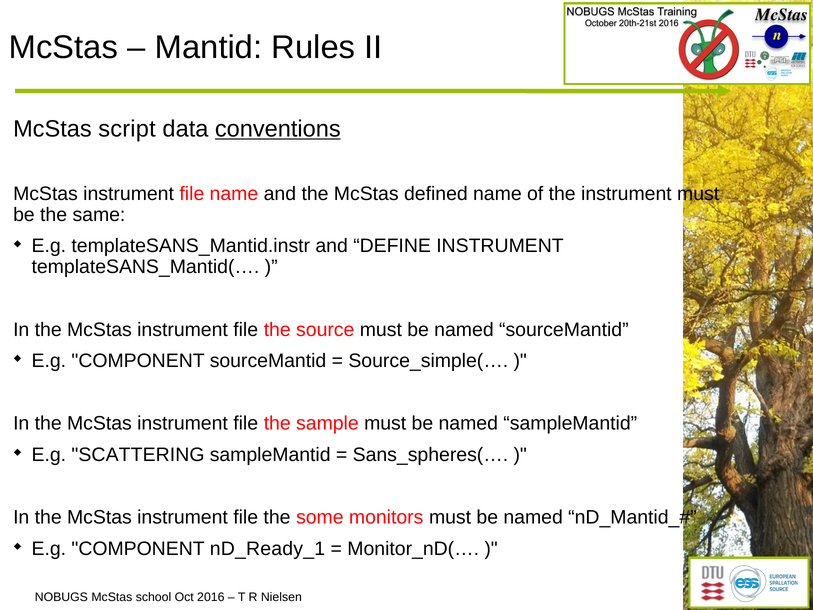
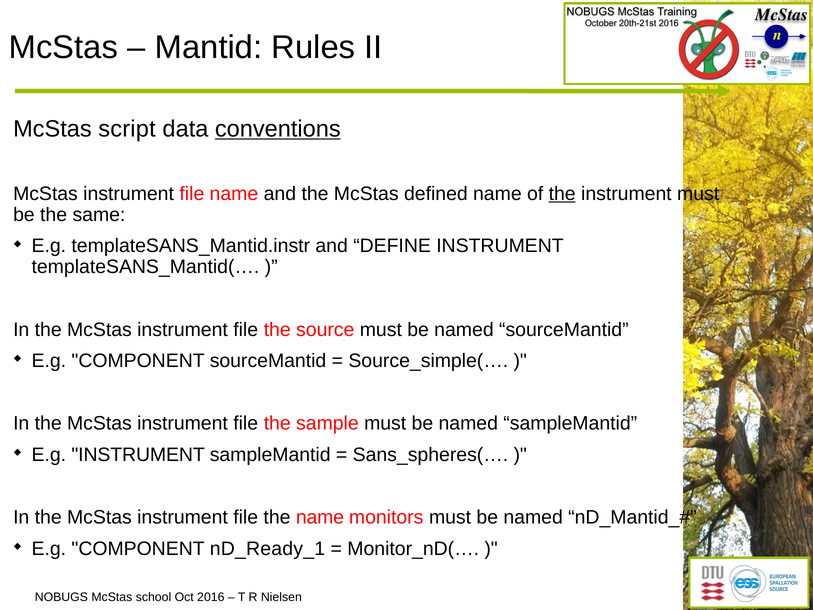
the at (562, 194) underline: none -> present
E.g SCATTERING: SCATTERING -> INSTRUMENT
the some: some -> name
